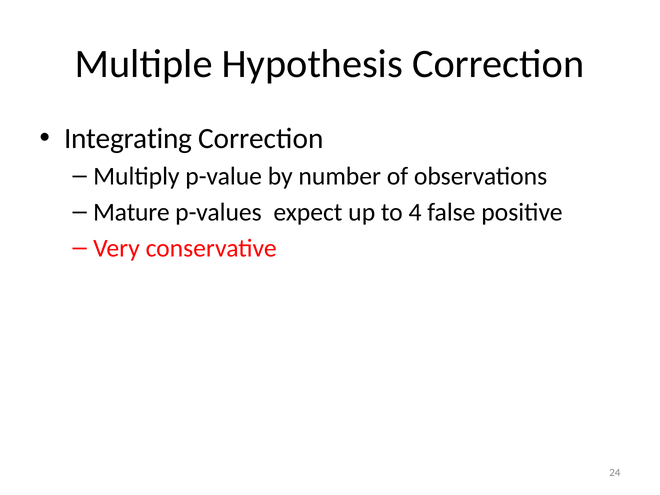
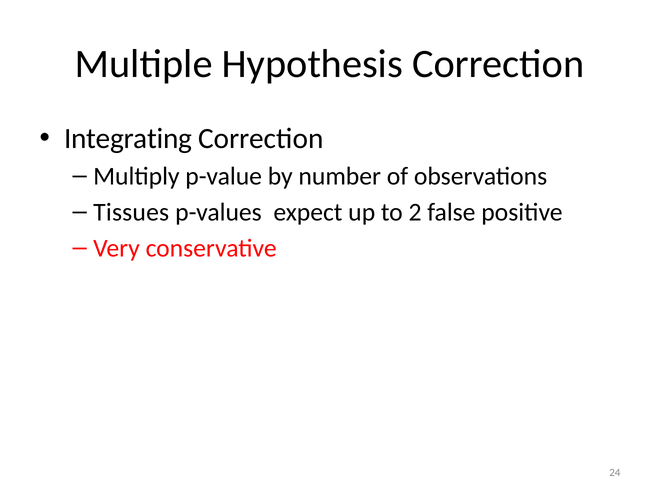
Mature: Mature -> Tissues
4: 4 -> 2
